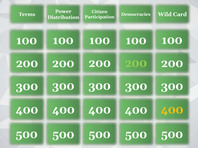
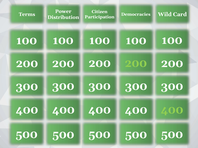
400 at (172, 110) colour: yellow -> light green
